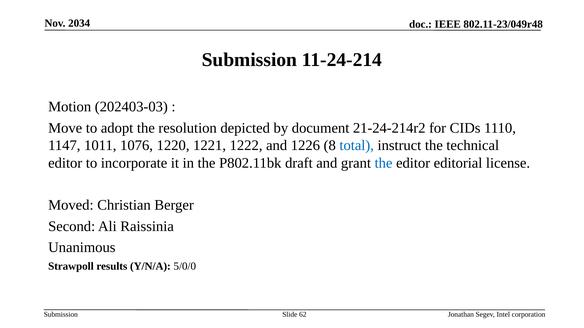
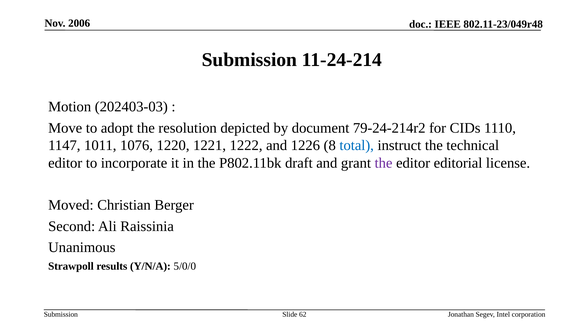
2034: 2034 -> 2006
21-24-214r2: 21-24-214r2 -> 79-24-214r2
the at (384, 163) colour: blue -> purple
